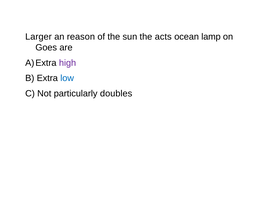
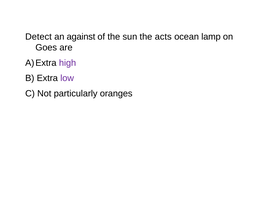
Larger: Larger -> Detect
reason: reason -> against
low colour: blue -> purple
doubles: doubles -> oranges
